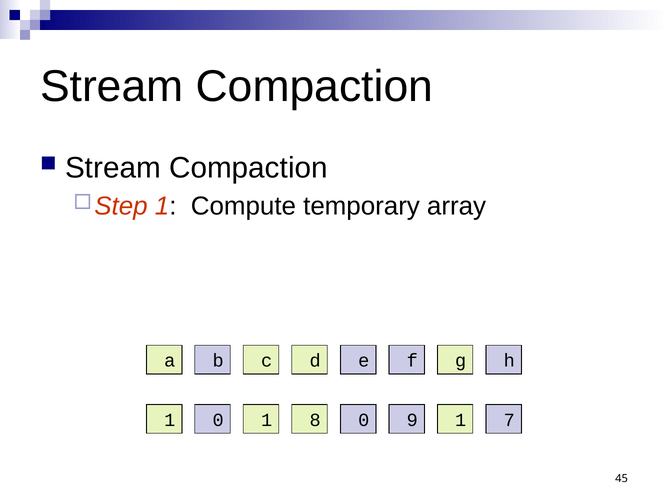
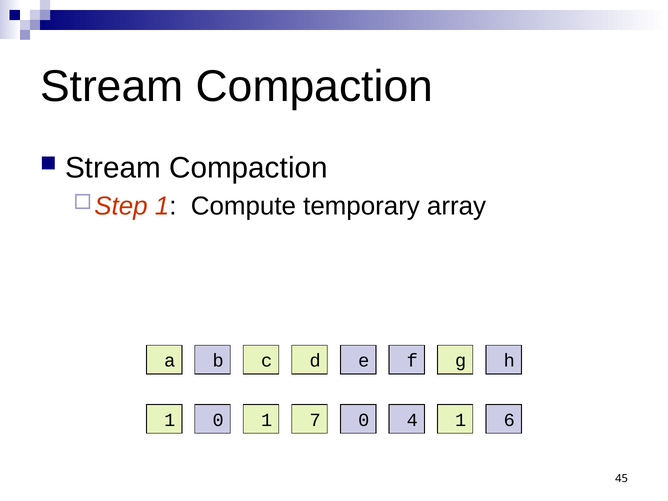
8: 8 -> 7
9: 9 -> 4
7: 7 -> 6
